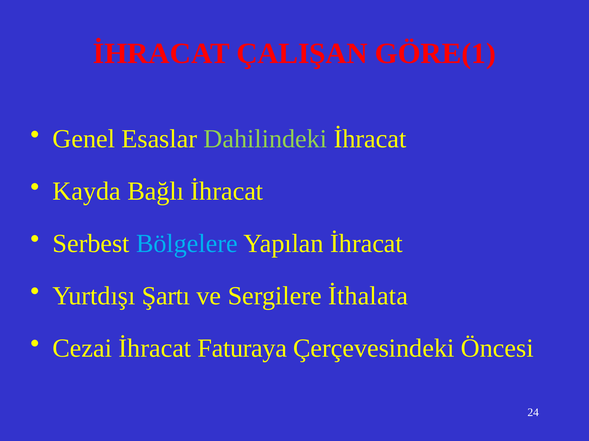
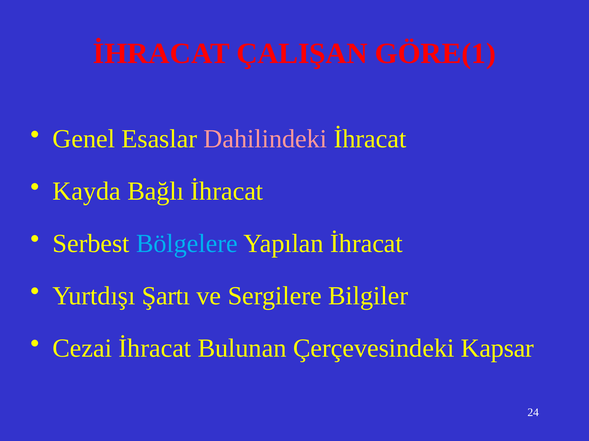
Dahilindeki colour: light green -> pink
İthalata: İthalata -> Bilgiler
Faturaya: Faturaya -> Bulunan
Öncesi: Öncesi -> Kapsar
